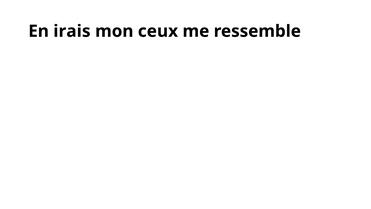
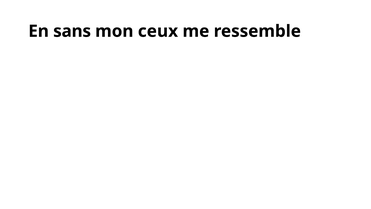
irais: irais -> sans
